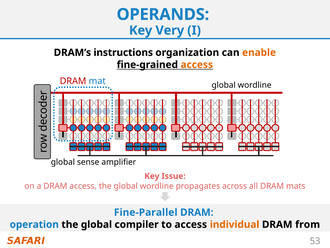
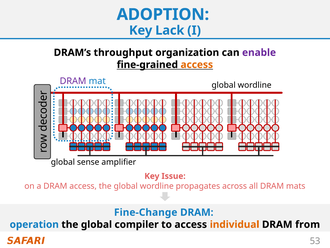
OPERANDS: OPERANDS -> ADOPTION
Very: Very -> Lack
instructions: instructions -> throughput
enable colour: orange -> purple
DRAM at (73, 81) colour: red -> purple
Fine-Parallel: Fine-Parallel -> Fine-Change
